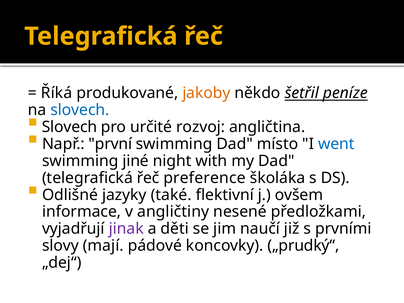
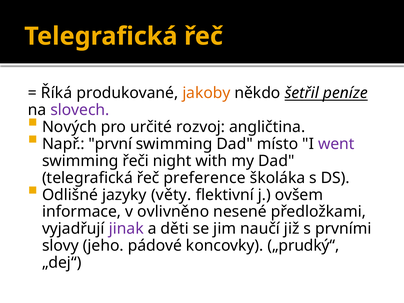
slovech at (80, 110) colour: blue -> purple
Slovech at (69, 127): Slovech -> Nových
went colour: blue -> purple
jiné: jiné -> řeči
také: také -> věty
angličtiny: angličtiny -> ovlivněno
mají: mají -> jeho
